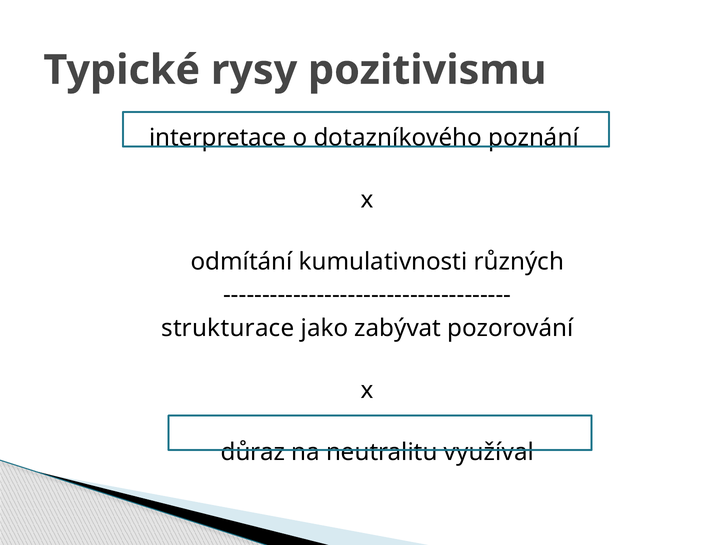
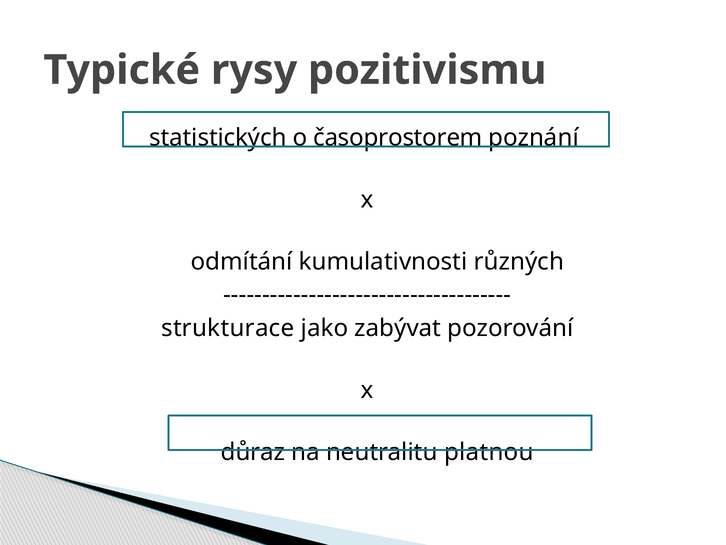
interpretace: interpretace -> statistických
dotazníkového: dotazníkového -> časoprostorem
využíval: využíval -> platnou
